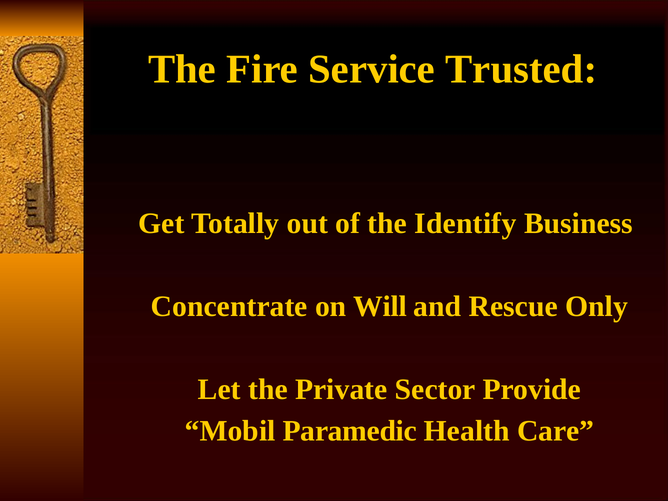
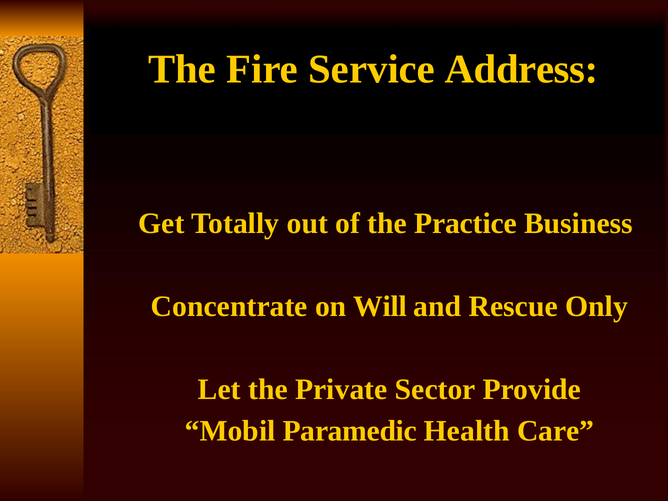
Trusted: Trusted -> Address
Identify: Identify -> Practice
